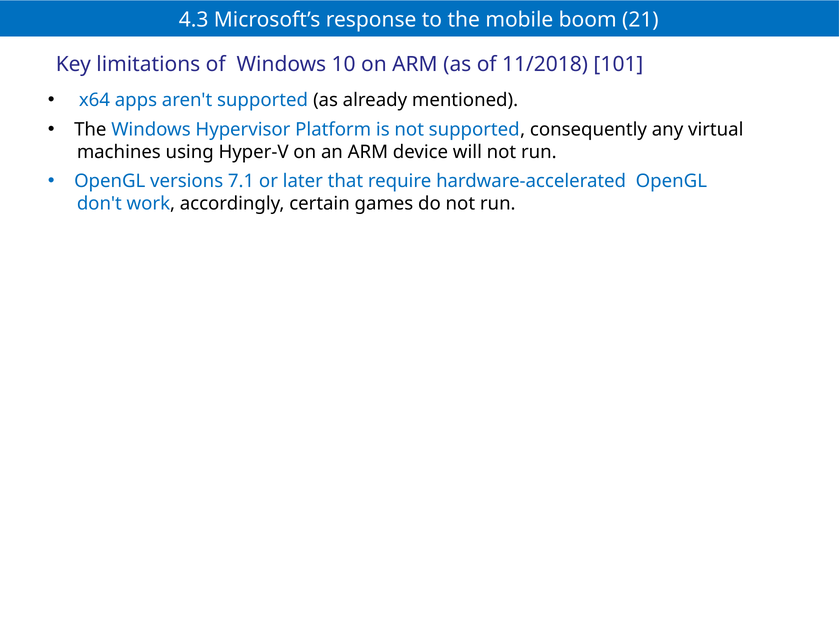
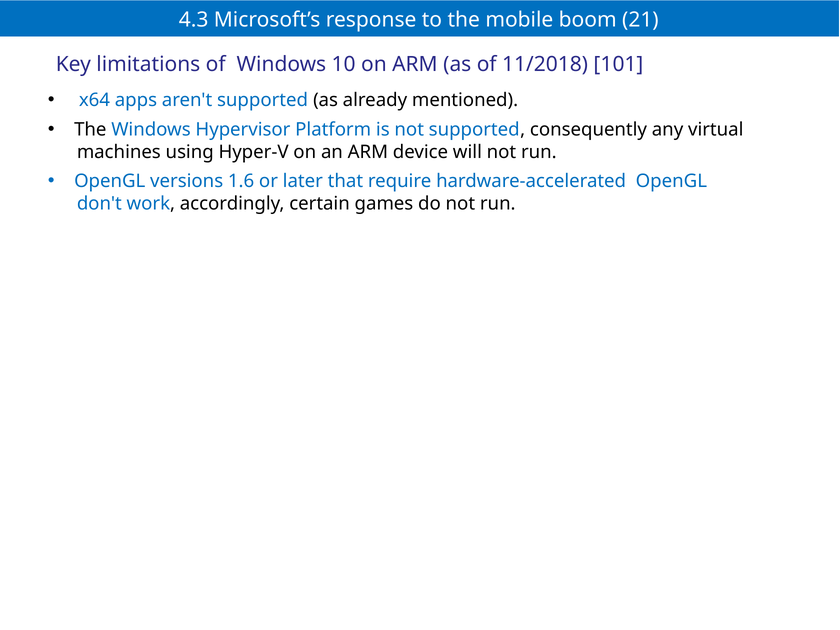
7.1: 7.1 -> 1.6
